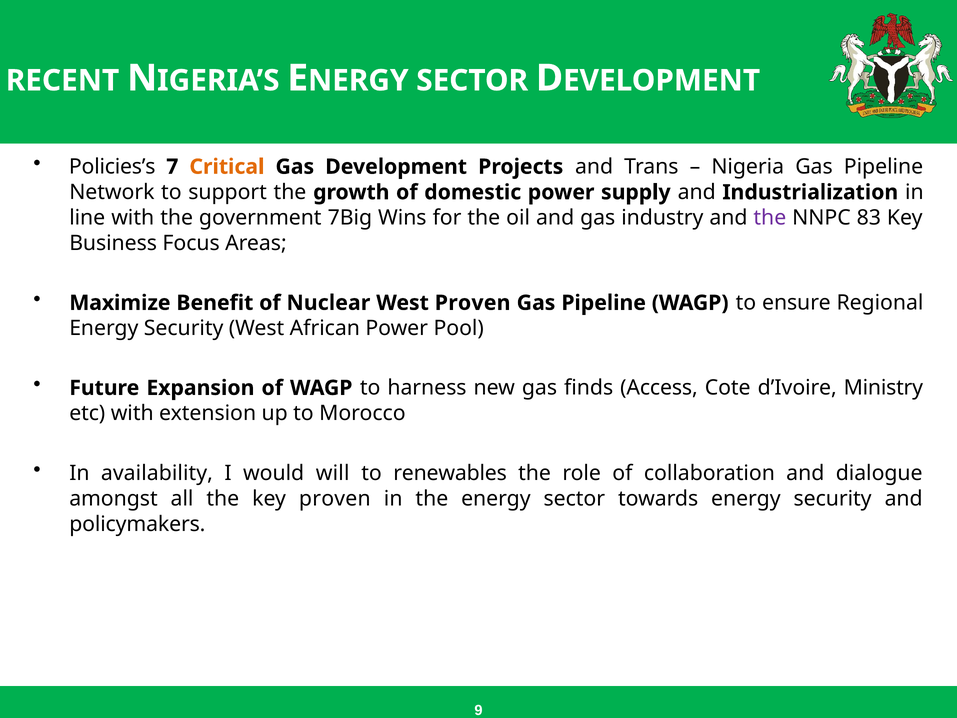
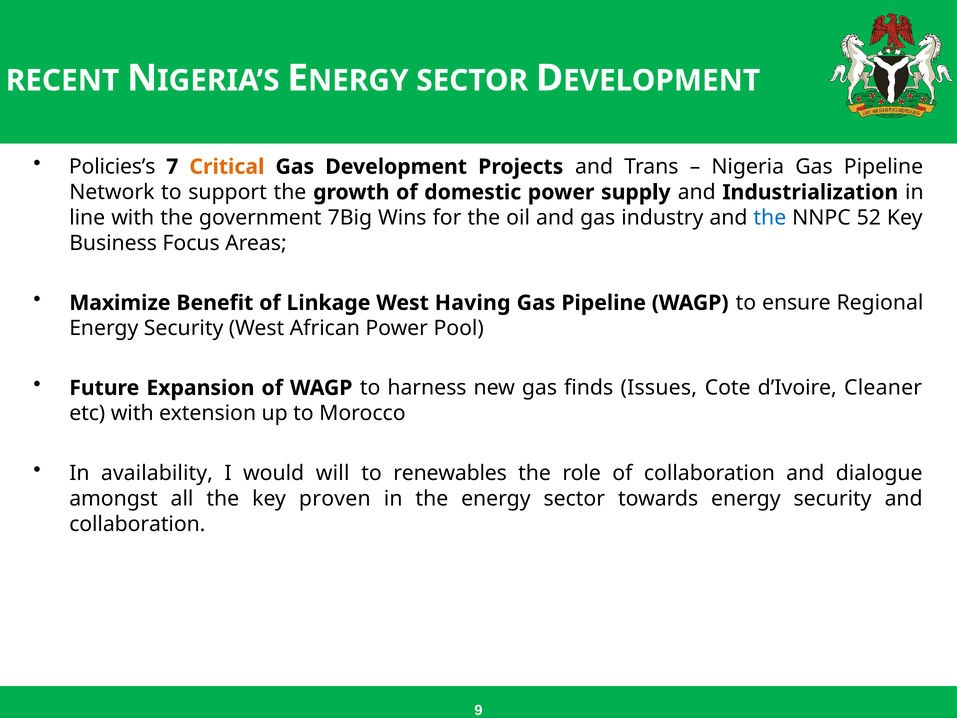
the at (770, 218) colour: purple -> blue
83: 83 -> 52
Nuclear: Nuclear -> Linkage
West Proven: Proven -> Having
Access: Access -> Issues
Ministry: Ministry -> Cleaner
policymakers at (137, 524): policymakers -> collaboration
